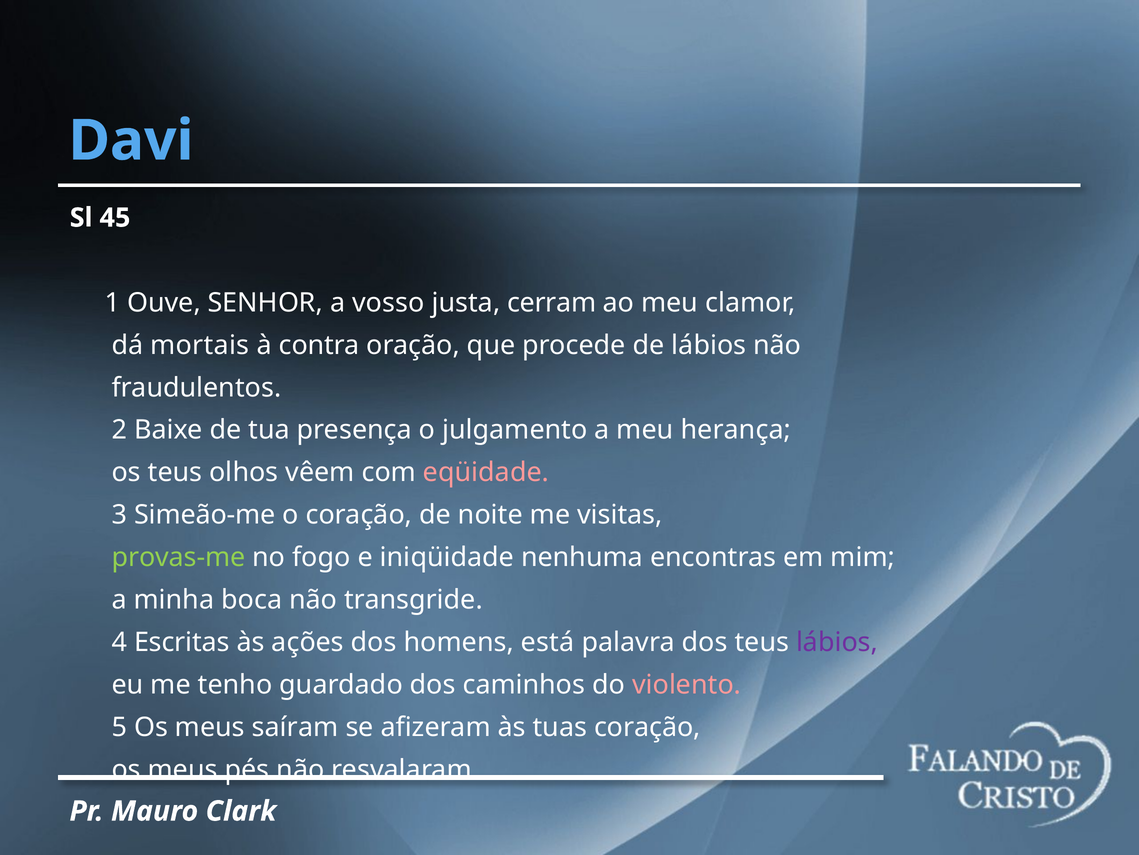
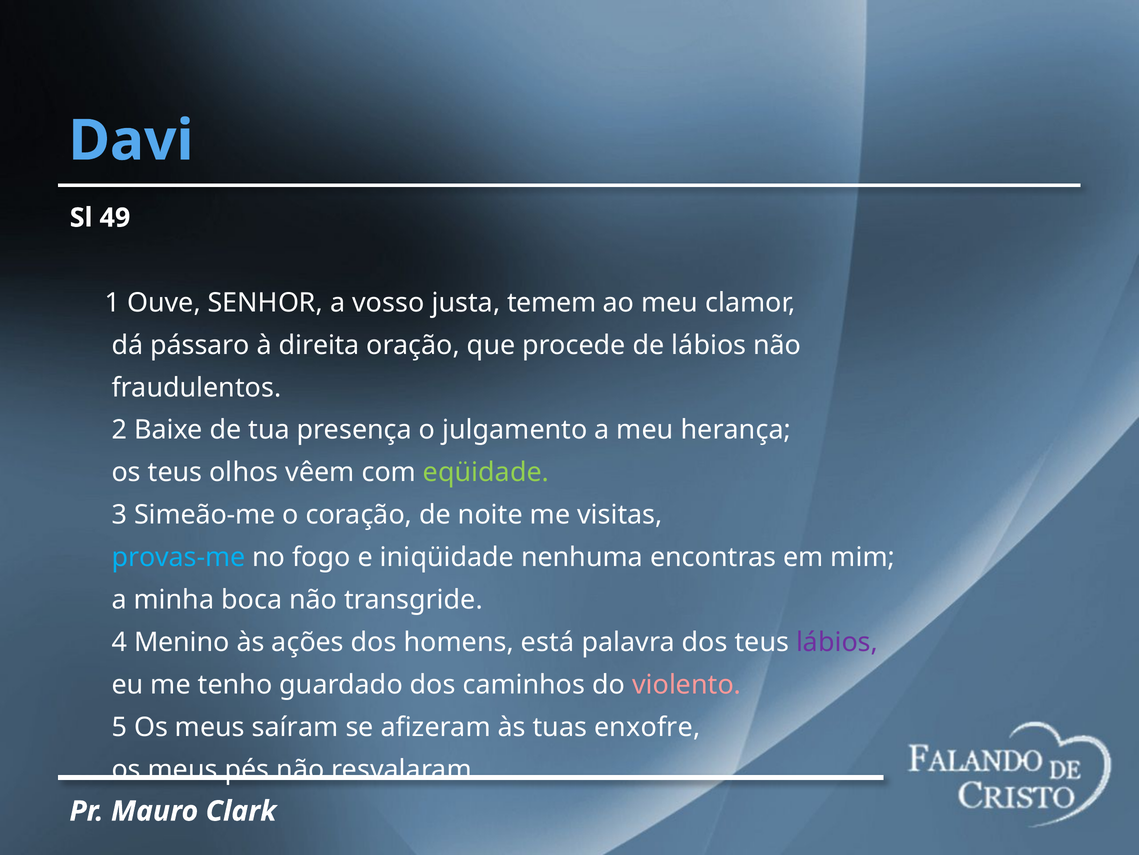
45: 45 -> 49
cerram: cerram -> temem
mortais: mortais -> pássaro
contra: contra -> direita
eqüidade colour: pink -> light green
provas-me colour: light green -> light blue
Escritas: Escritas -> Menino
tuas coração: coração -> enxofre
